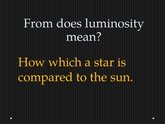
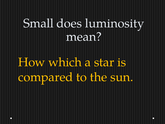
From: From -> Small
